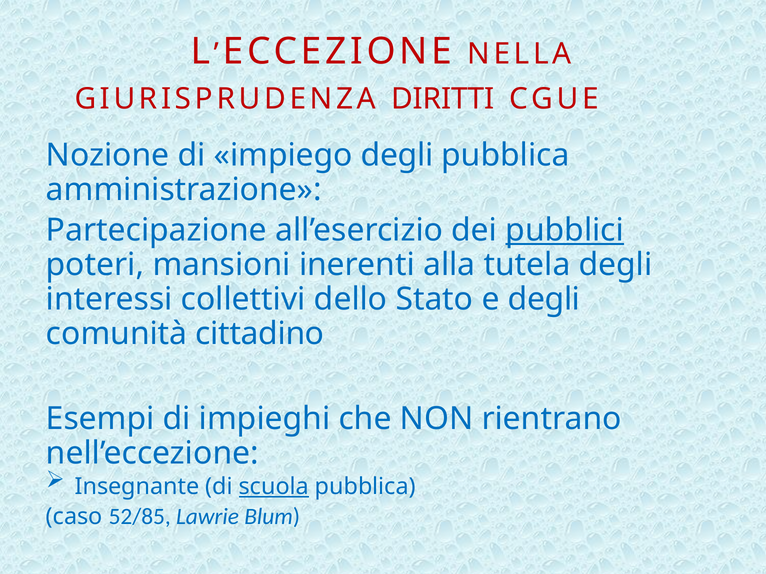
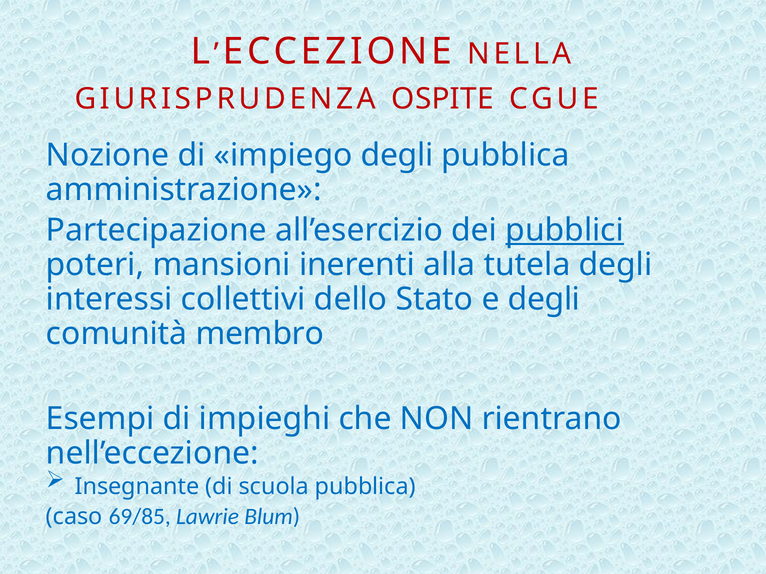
DIRITTI: DIRITTI -> OSPITE
cittadino: cittadino -> membro
scuola underline: present -> none
52/85: 52/85 -> 69/85
